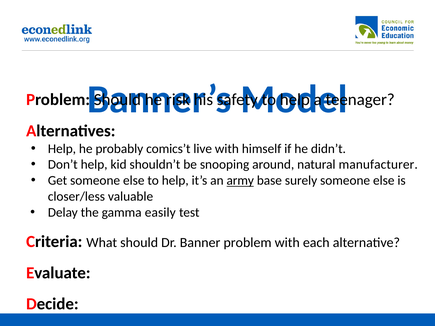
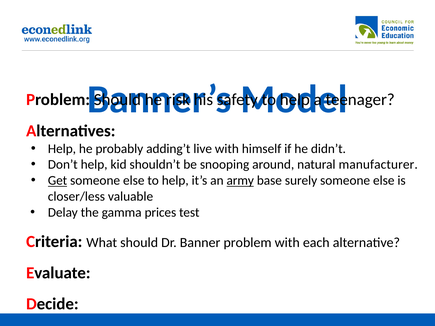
comics’t: comics’t -> adding’t
Get underline: none -> present
easily: easily -> prices
